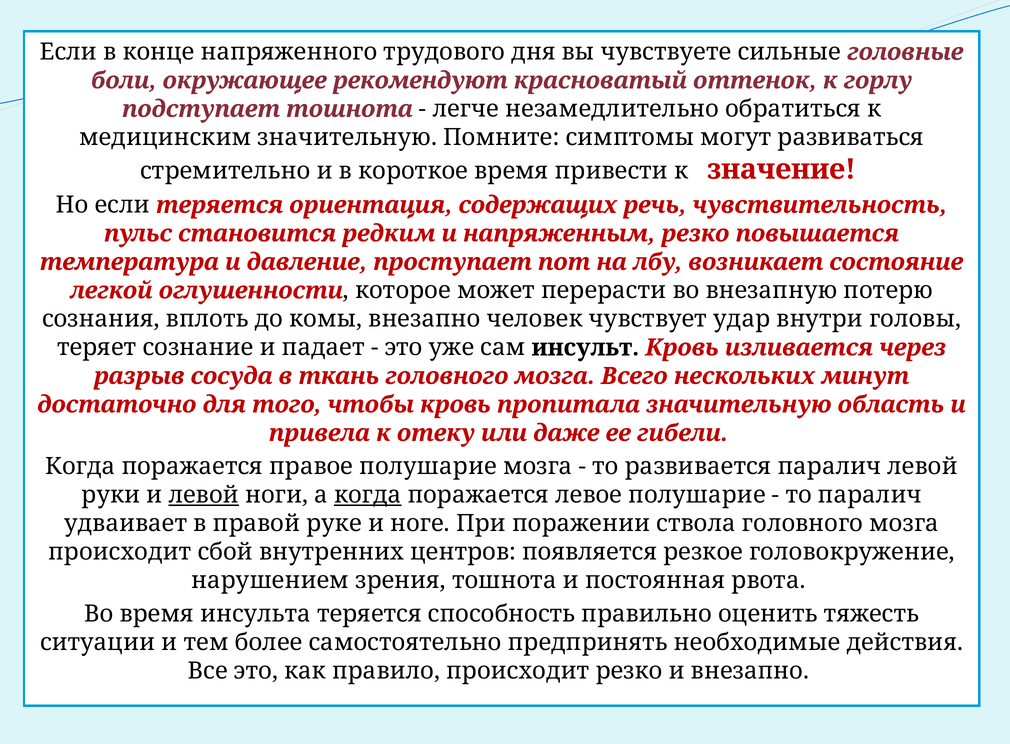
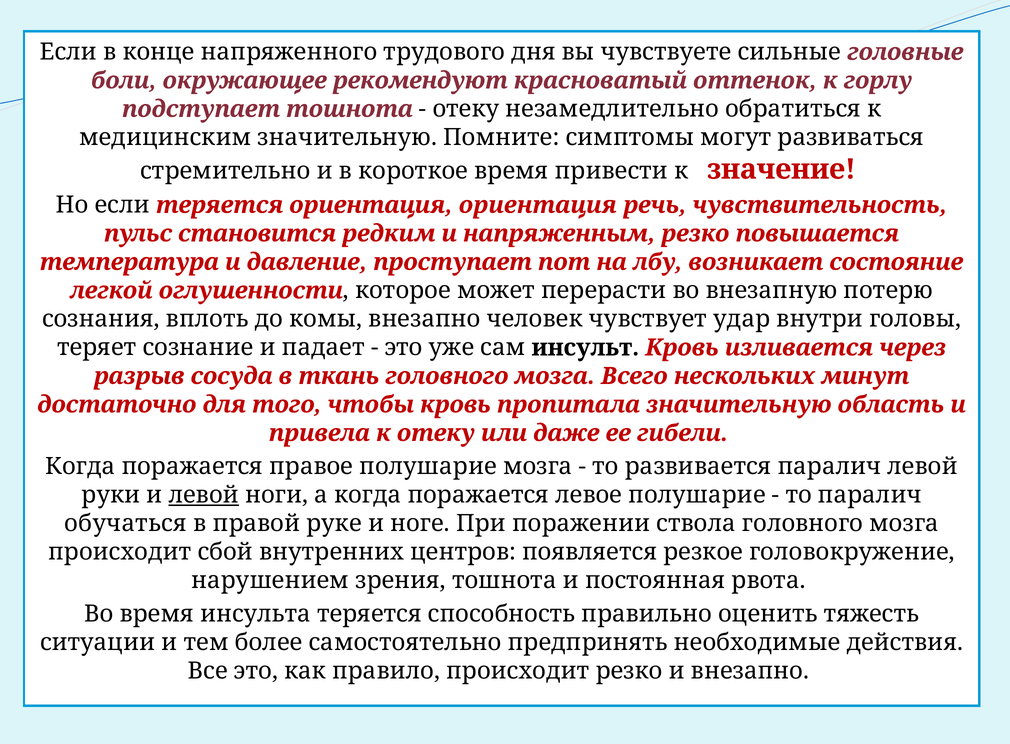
легче at (466, 109): легче -> отеку
ориентация содержащих: содержащих -> ориентация
когда at (368, 495) underline: present -> none
удваивает: удваивает -> обучаться
